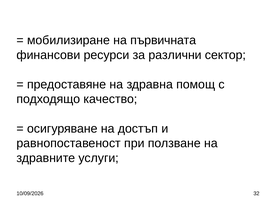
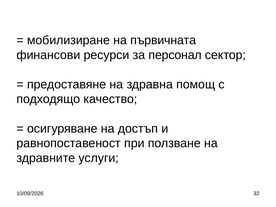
различни: различни -> персонал
